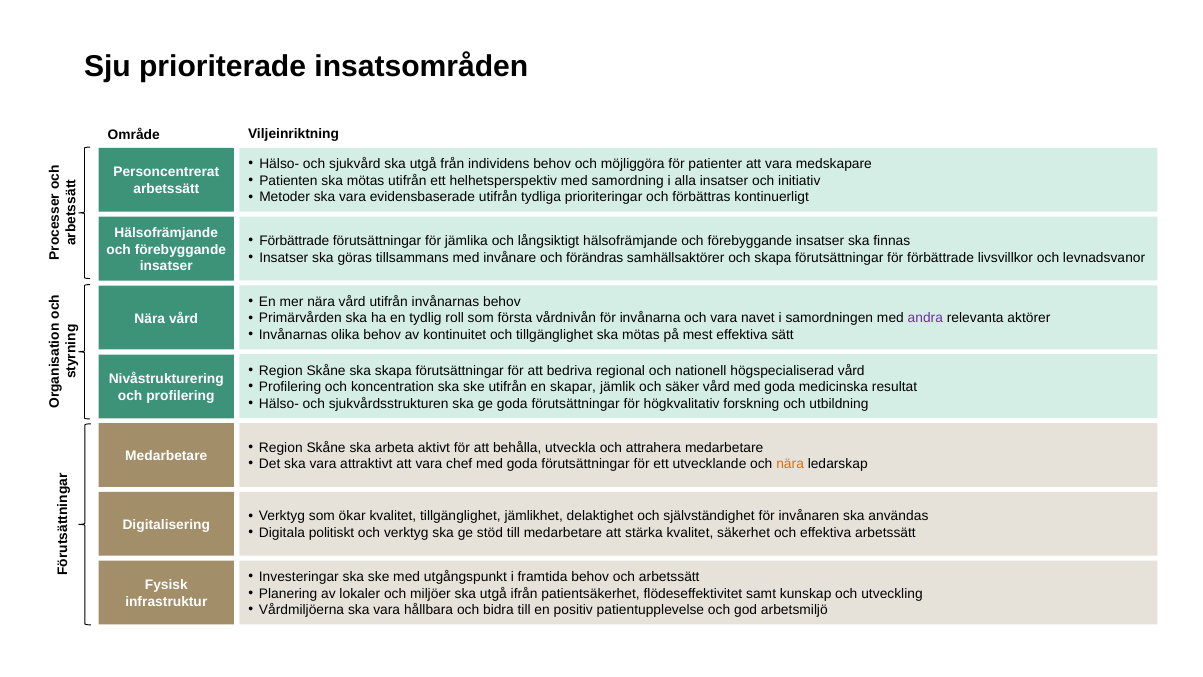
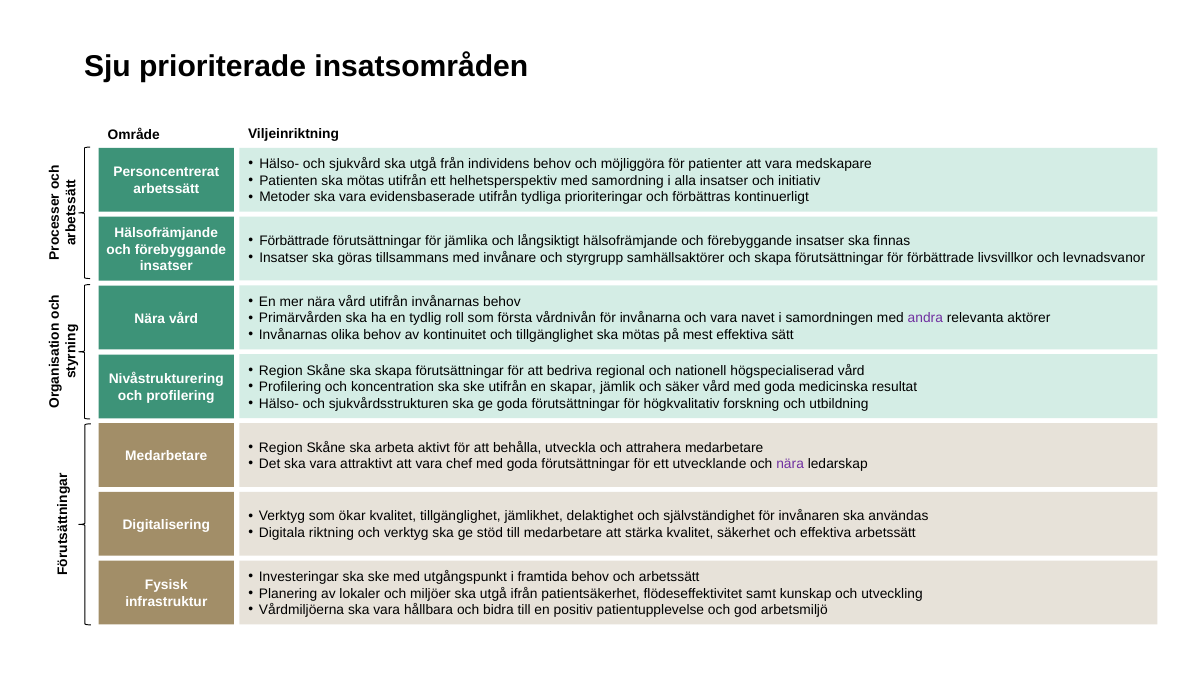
förändras: förändras -> styrgrupp
nära at (790, 464) colour: orange -> purple
politiskt: politiskt -> riktning
